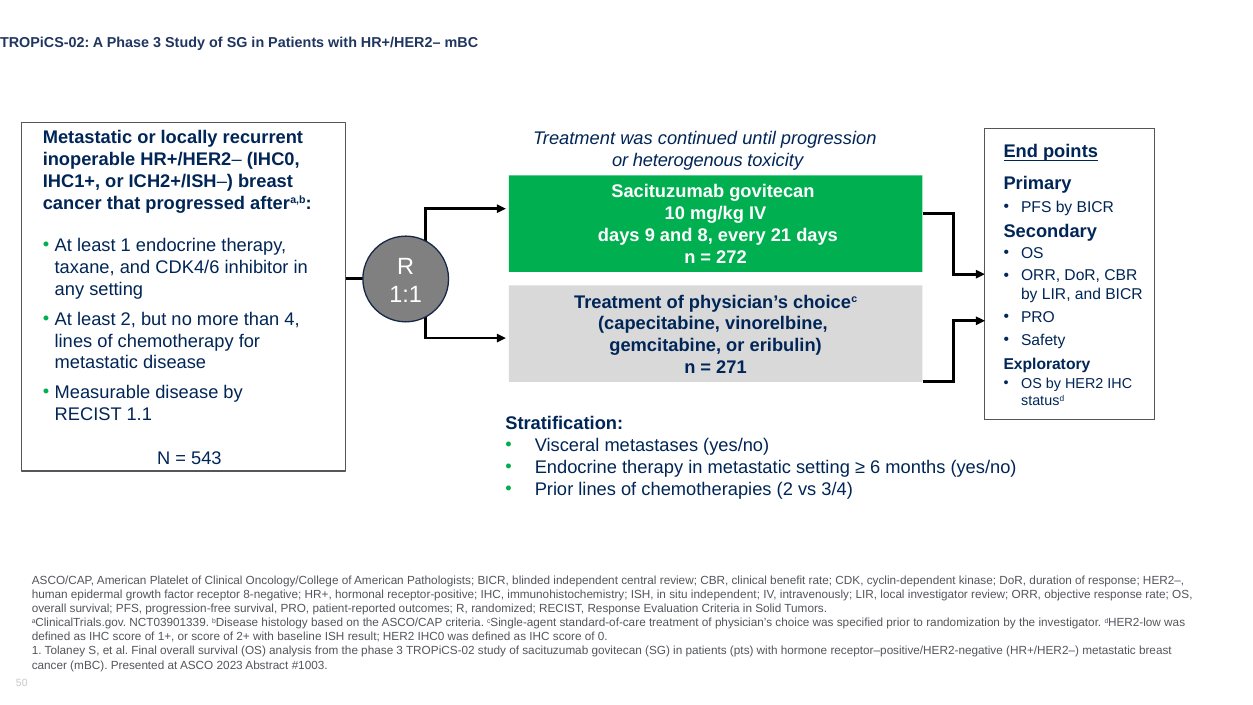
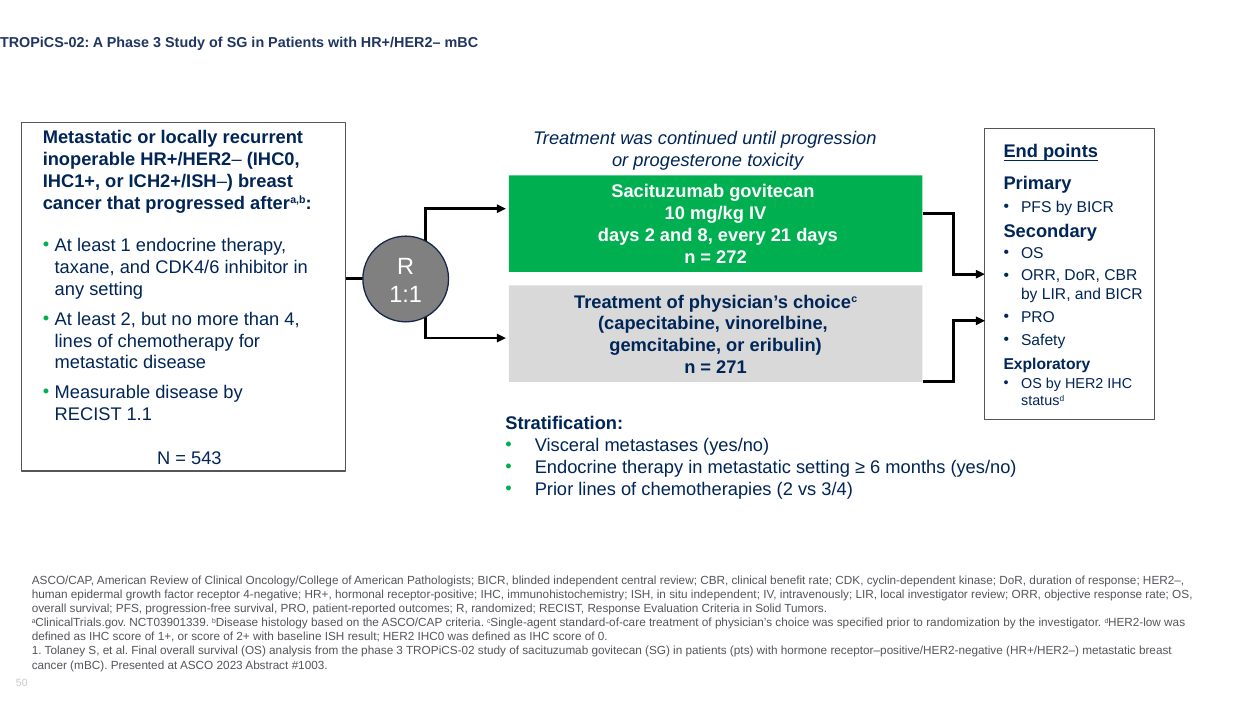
heterogenous: heterogenous -> progesterone
days 9: 9 -> 2
American Platelet: Platelet -> Review
8-negative: 8-negative -> 4-negative
